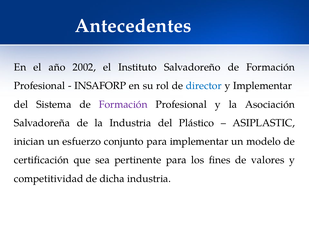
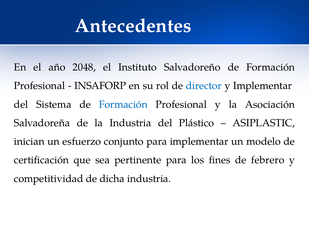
2002: 2002 -> 2048
Formación at (123, 104) colour: purple -> blue
valores: valores -> febrero
